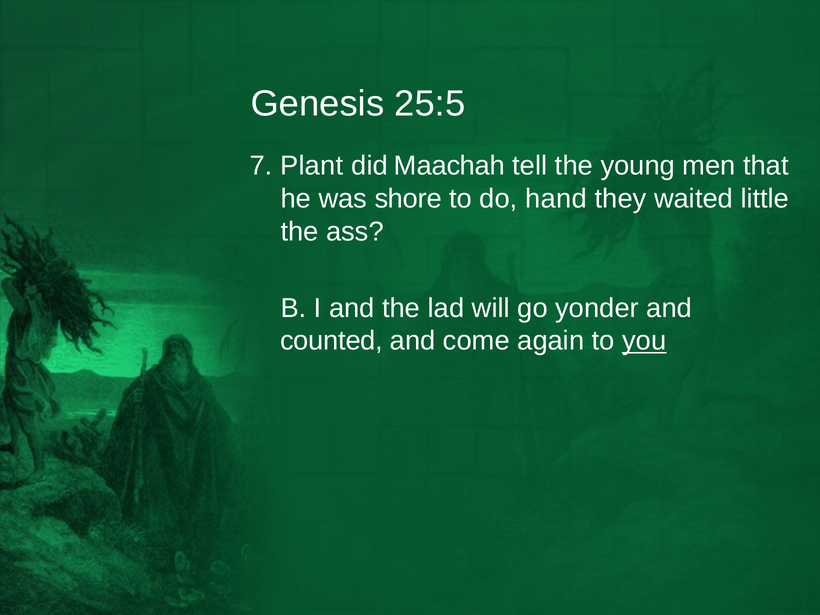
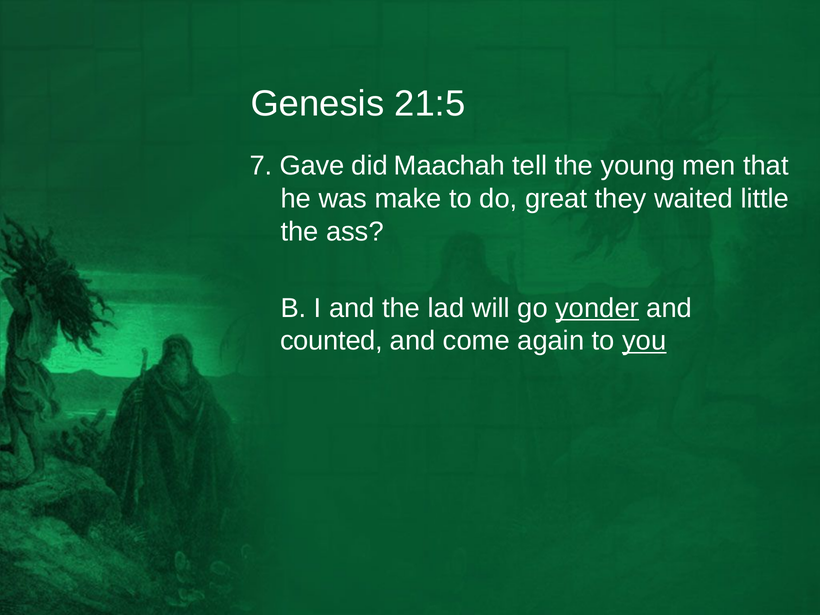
25:5: 25:5 -> 21:5
Plant: Plant -> Gave
shore: shore -> make
hand: hand -> great
yonder underline: none -> present
